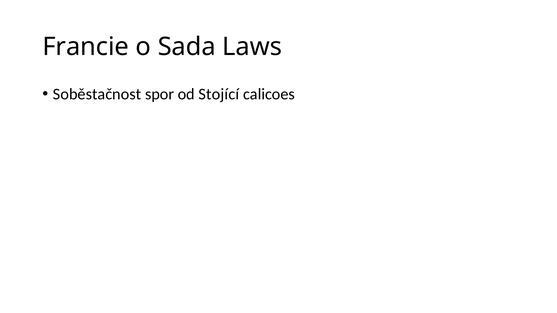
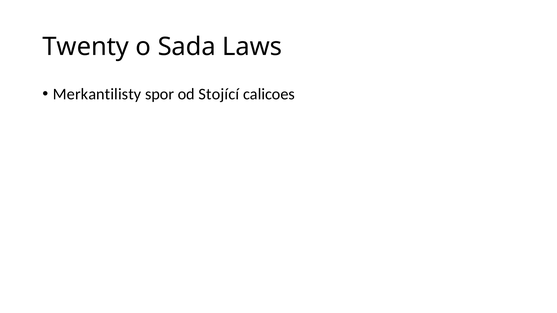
Francie: Francie -> Twenty
Soběstačnost: Soběstačnost -> Merkantilisty
